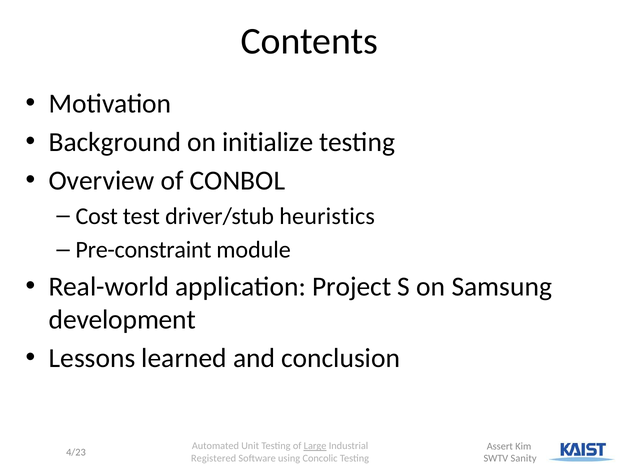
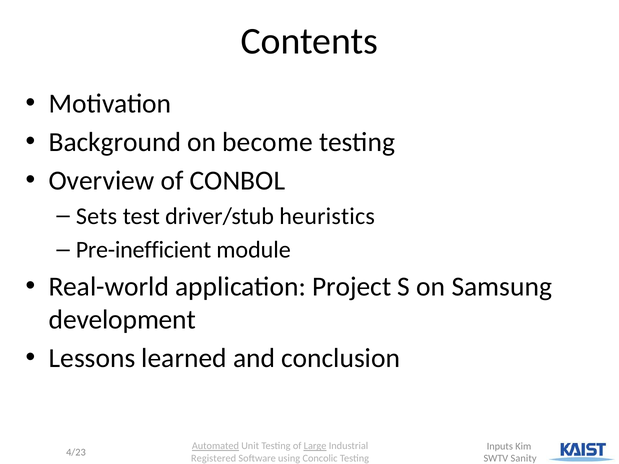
initialize: initialize -> become
Cost: Cost -> Sets
Pre-constraint: Pre-constraint -> Pre-inefficient
Automated underline: none -> present
Assert: Assert -> Inputs
